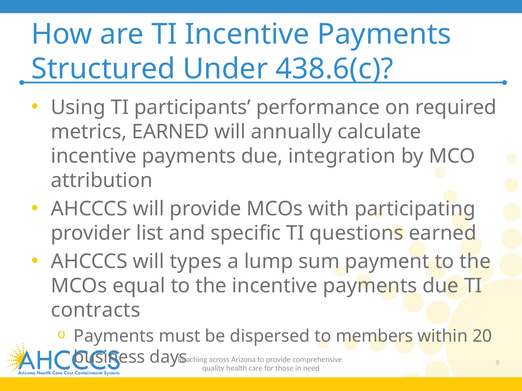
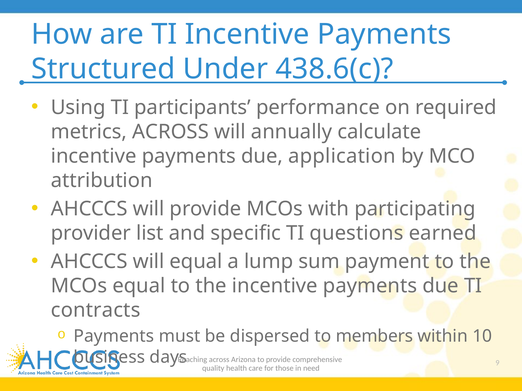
metrics EARNED: EARNED -> ACROSS
integration: integration -> application
will types: types -> equal
20: 20 -> 10
